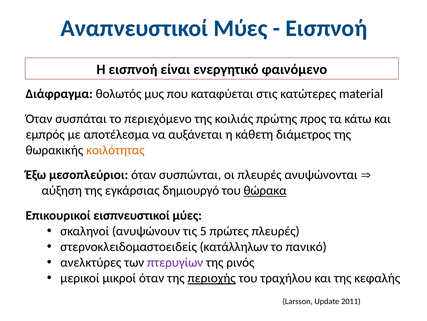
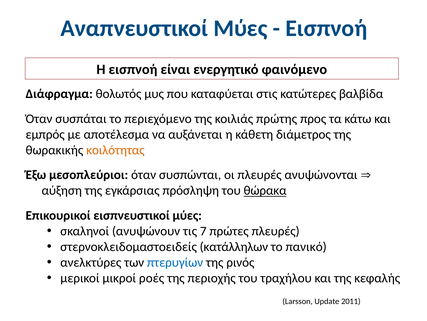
material: material -> βαλβίδα
δημιουργό: δημιουργό -> πρόσληψη
5: 5 -> 7
πτερυγίων colour: purple -> blue
μικροί όταν: όταν -> ροές
περιοχής underline: present -> none
